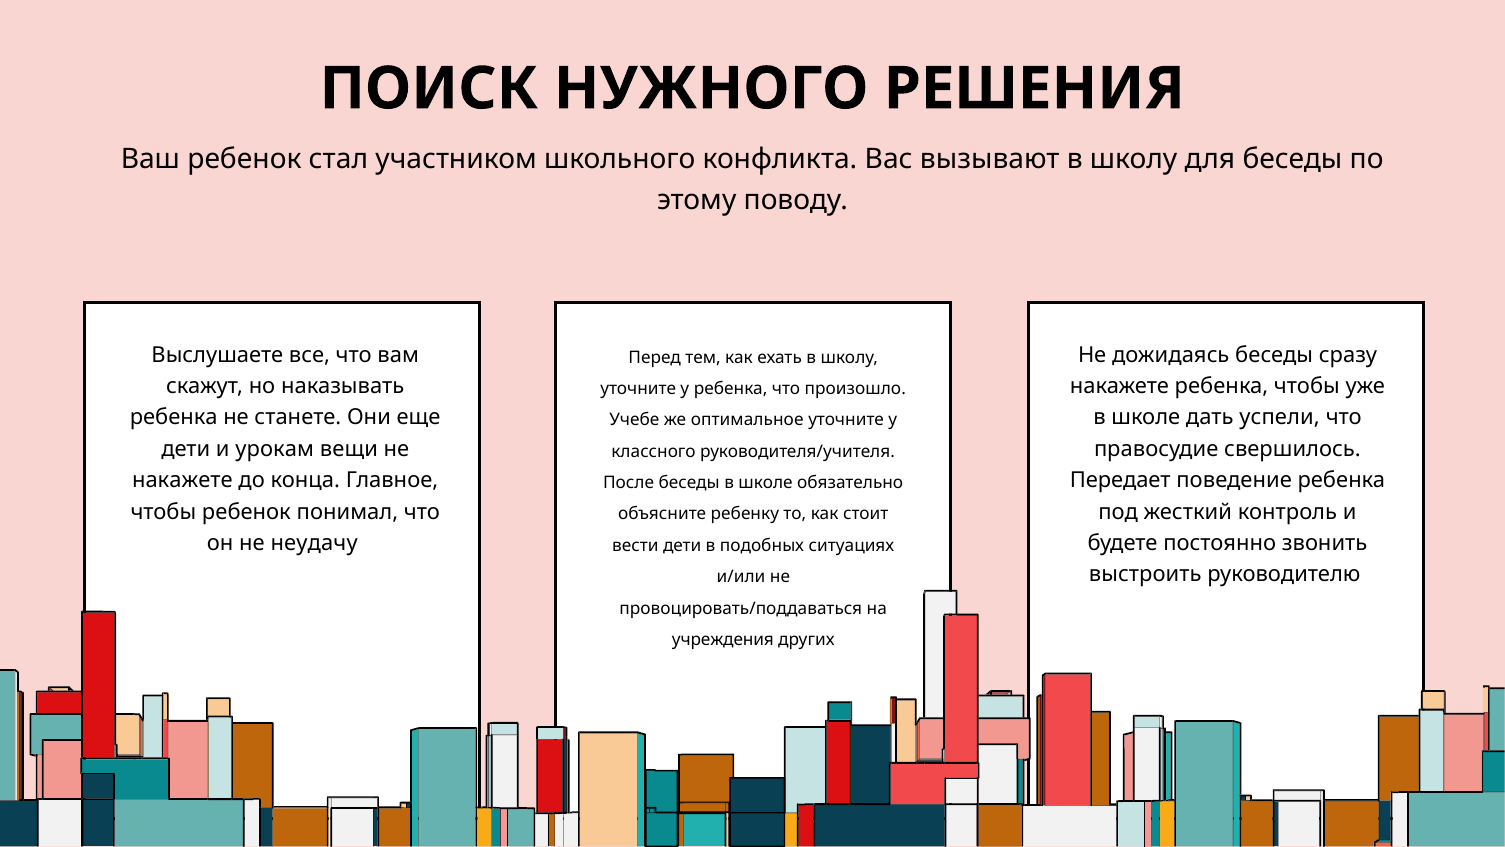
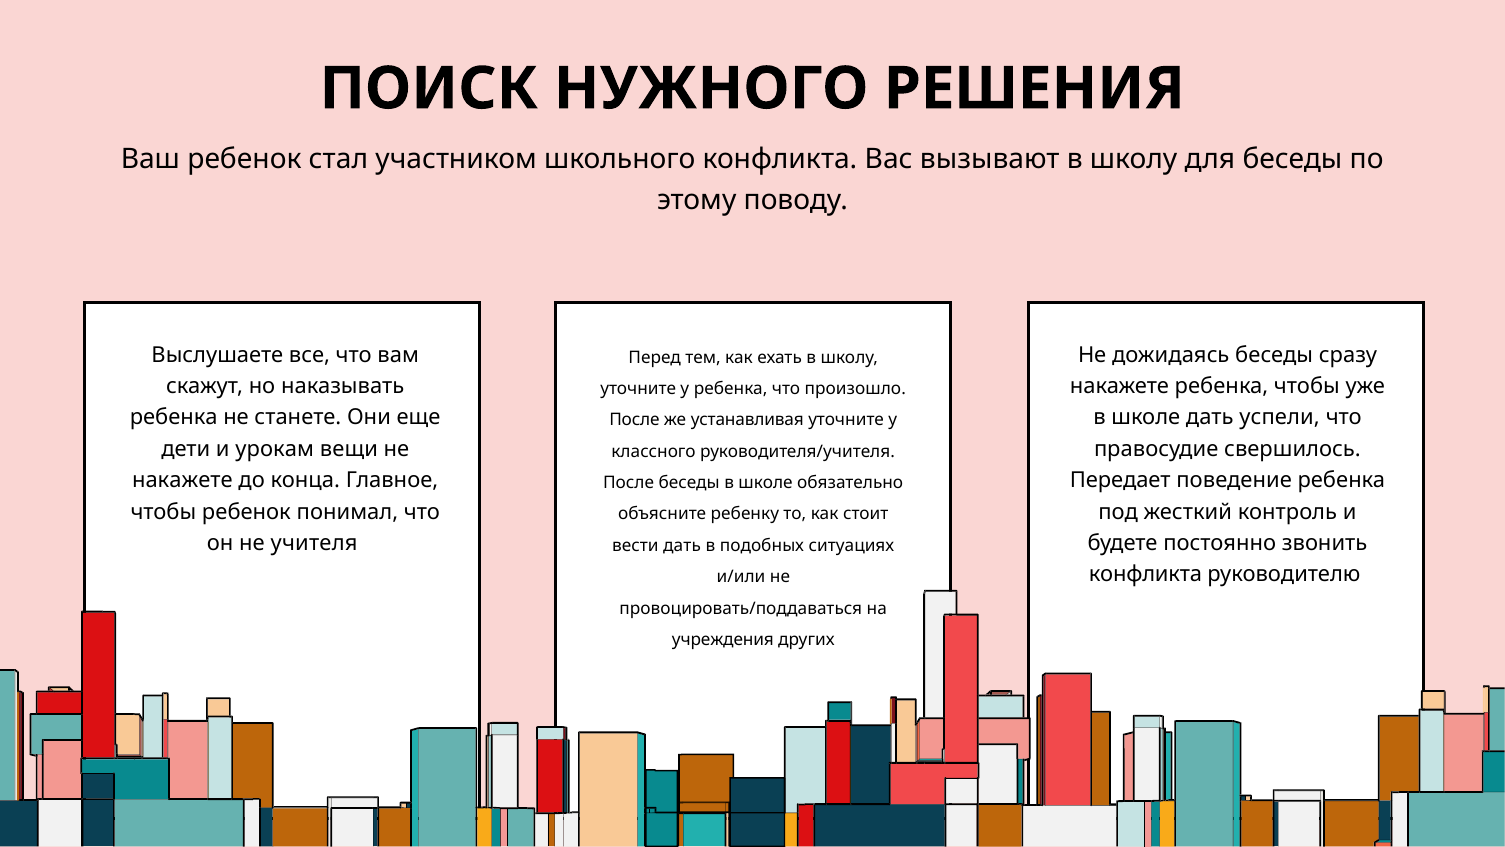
Учебе at (634, 420): Учебе -> После
оптимальное: оптимальное -> устанавливая
неудачу: неудачу -> учителя
вести дети: дети -> дать
выстроить at (1145, 574): выстроить -> конфликта
